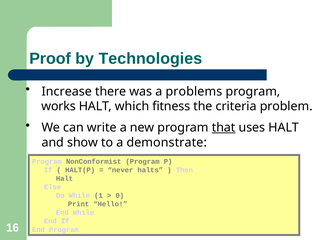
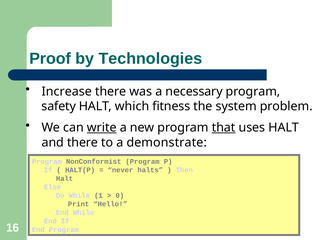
problems: problems -> necessary
works: works -> safety
criteria: criteria -> system
write underline: none -> present
and show: show -> there
